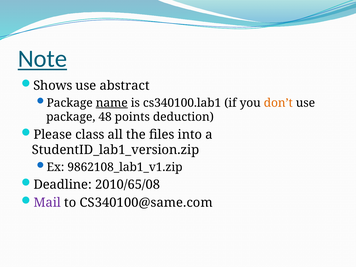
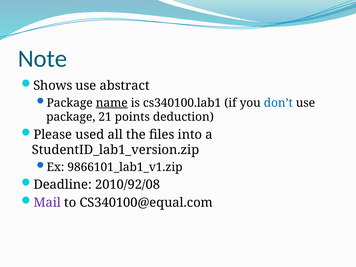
Note underline: present -> none
don’t colour: orange -> blue
48: 48 -> 21
class: class -> used
9862108_lab1_v1.zip: 9862108_lab1_v1.zip -> 9866101_lab1_v1.zip
2010/65/08: 2010/65/08 -> 2010/92/08
CS340100@same.com: CS340100@same.com -> CS340100@equal.com
